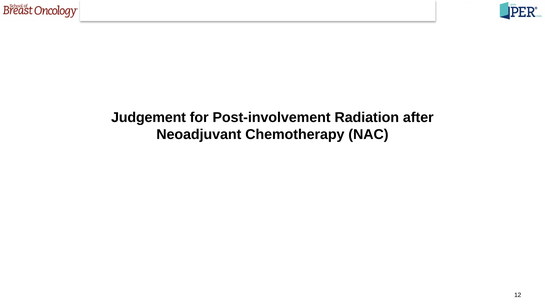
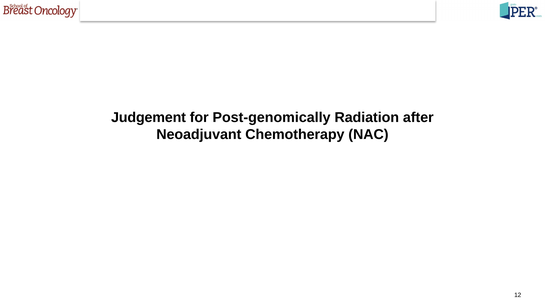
Post-involvement: Post-involvement -> Post-genomically
